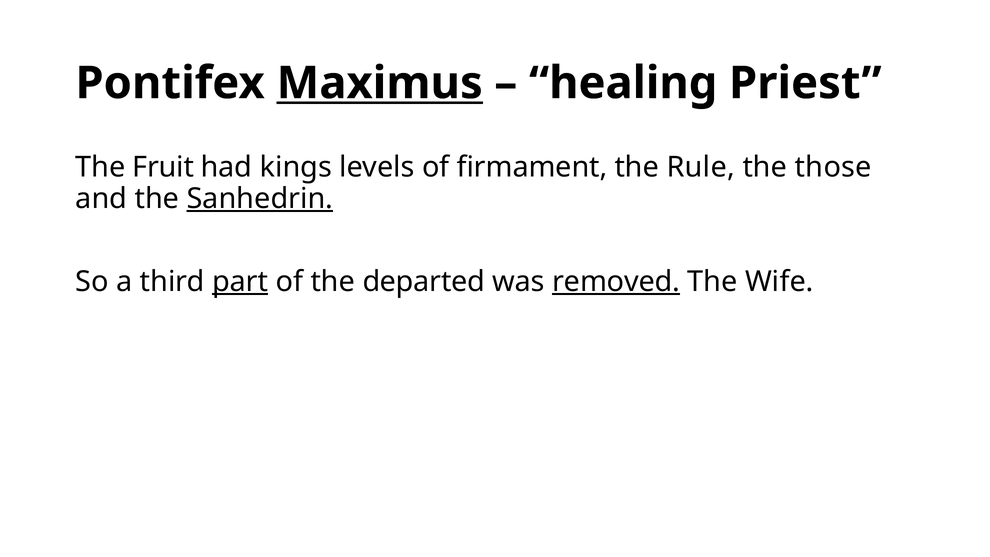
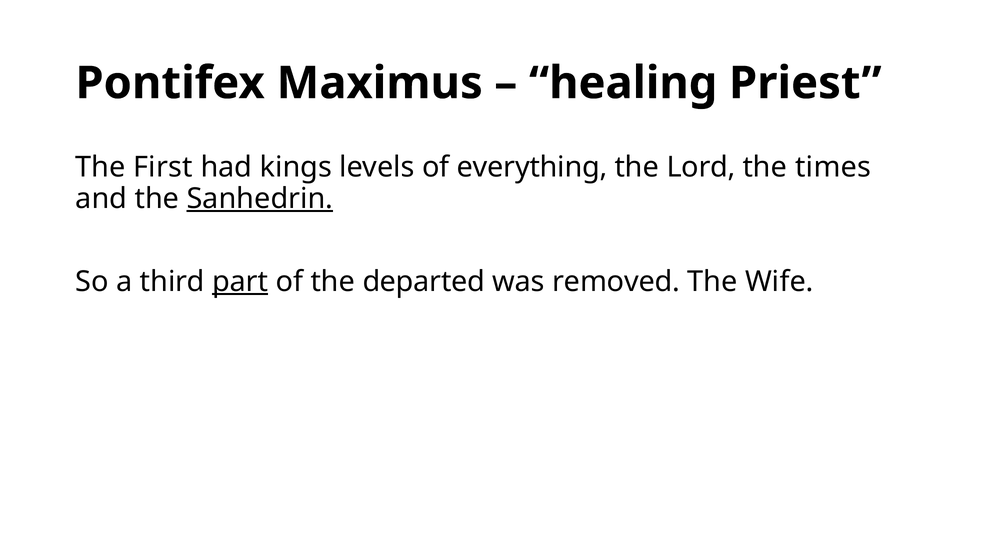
Maximus underline: present -> none
Fruit: Fruit -> First
firmament: firmament -> everything
Rule: Rule -> Lord
those: those -> times
removed underline: present -> none
